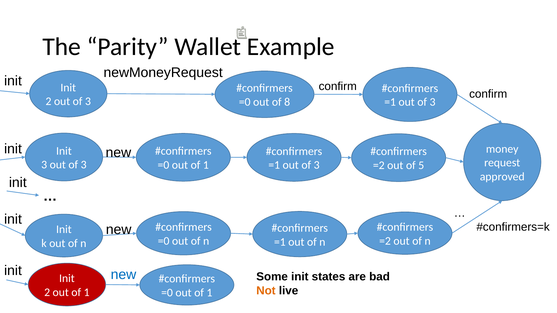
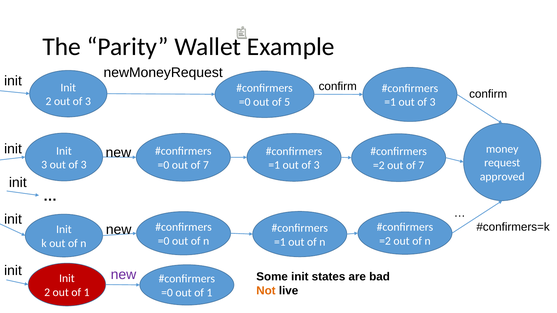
8: 8 -> 5
1 at (206, 165): 1 -> 7
5 at (421, 166): 5 -> 7
new at (123, 275) colour: blue -> purple
